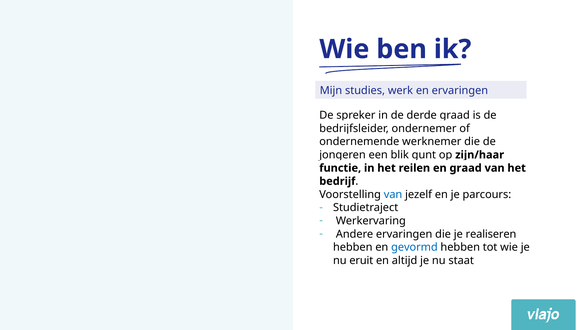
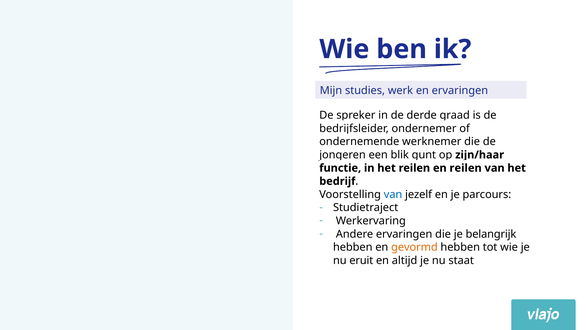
en graad: graad -> reilen
realiseren: realiseren -> belangrijk
gevormd colour: blue -> orange
